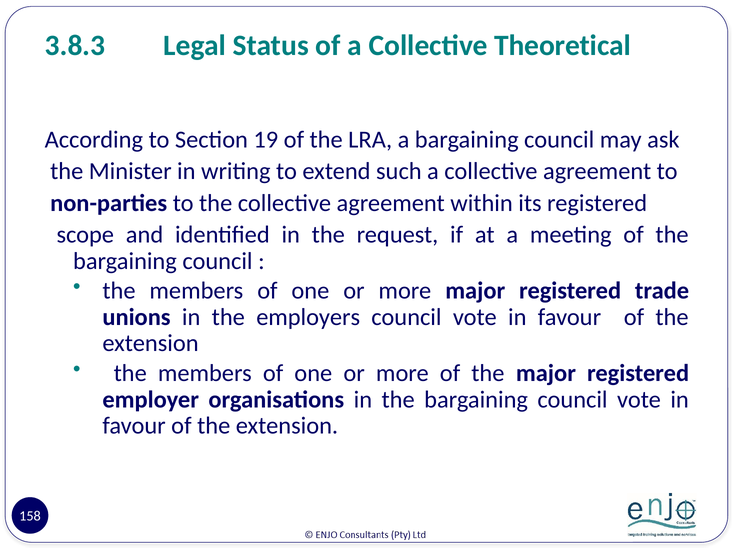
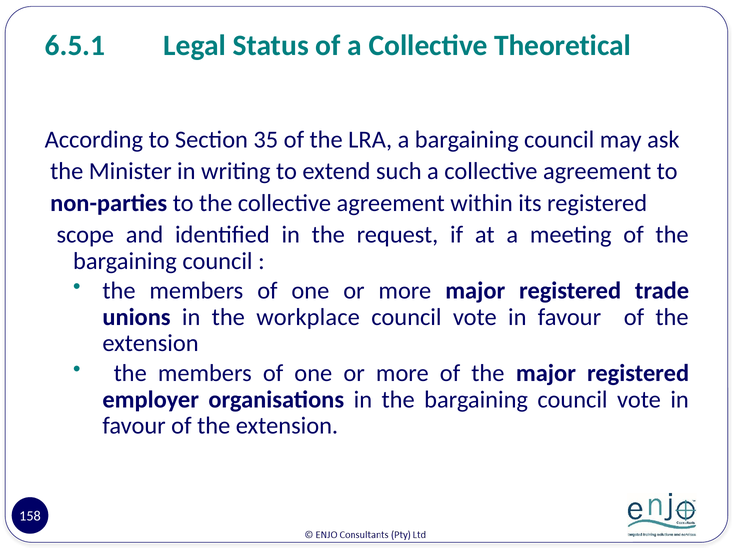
3.8.3: 3.8.3 -> 6.5.1
19: 19 -> 35
employers: employers -> workplace
